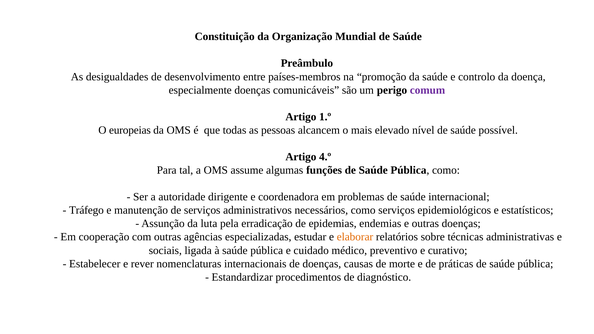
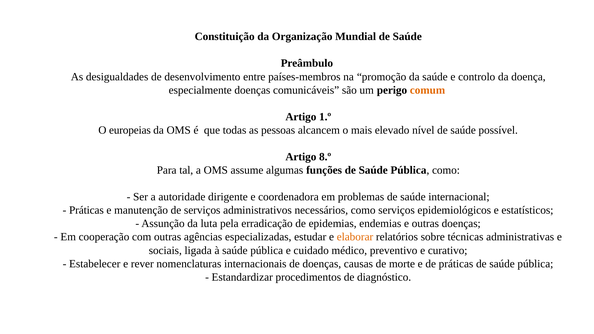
comum colour: purple -> orange
4.º: 4.º -> 8.º
Tráfego at (86, 210): Tráfego -> Práticas
